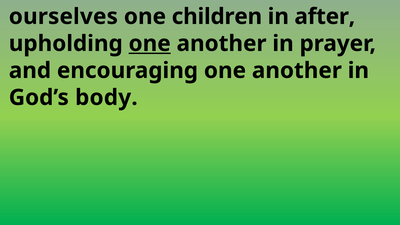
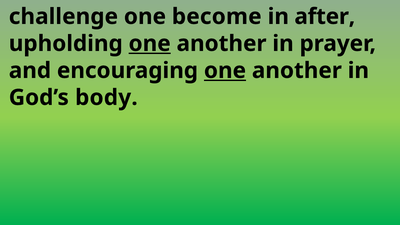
ourselves: ourselves -> challenge
children: children -> become
one at (225, 71) underline: none -> present
